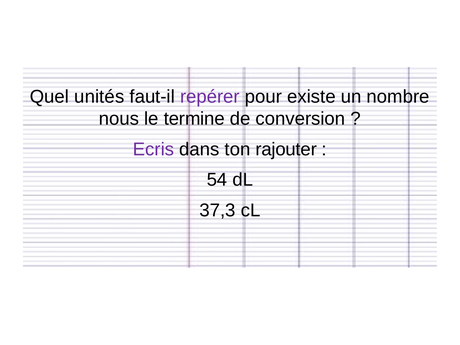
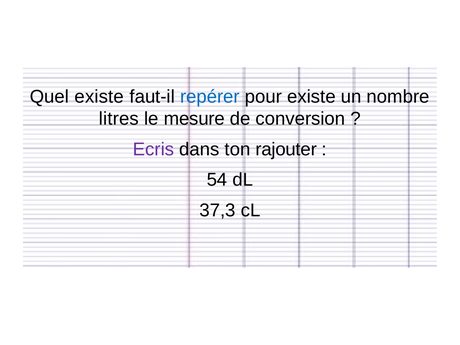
Quel unités: unités -> existe
repérer colour: purple -> blue
nous: nous -> litres
termine: termine -> mesure
